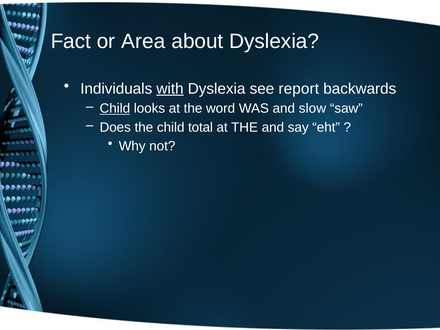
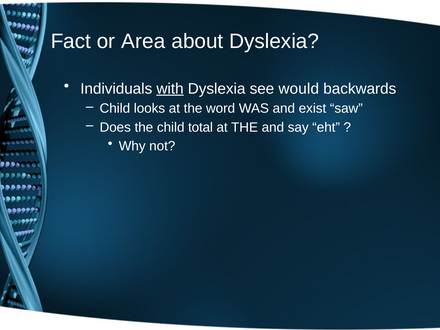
report: report -> would
Child at (115, 108) underline: present -> none
slow: slow -> exist
